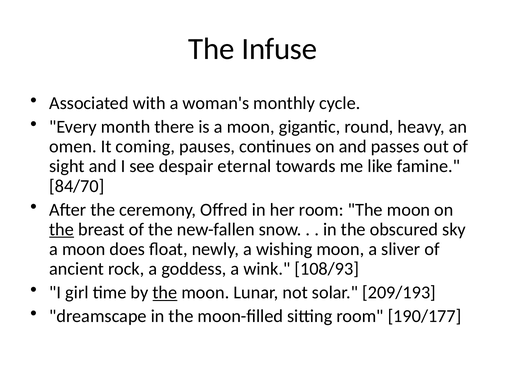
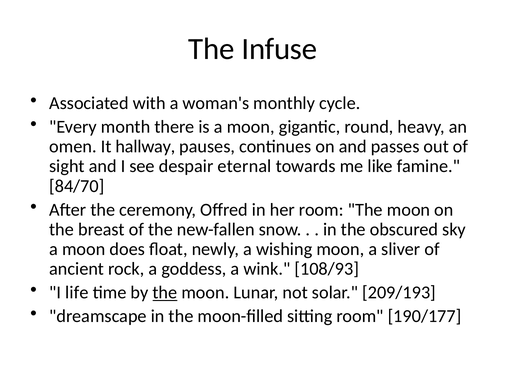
coming: coming -> hallway
the at (62, 229) underline: present -> none
girl: girl -> life
